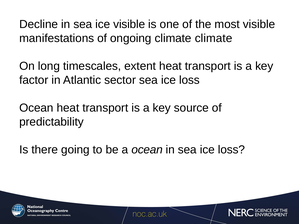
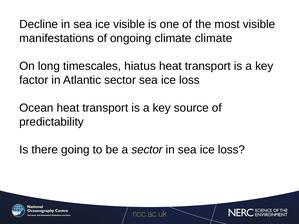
extent: extent -> hiatus
a ocean: ocean -> sector
